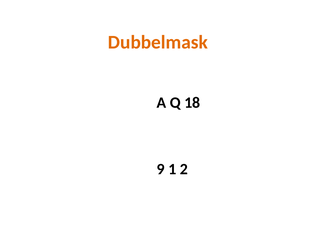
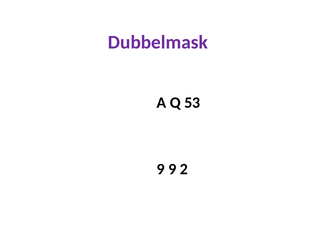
Dubbelmask colour: orange -> purple
18: 18 -> 53
1: 1 -> 9
